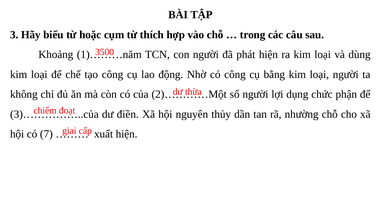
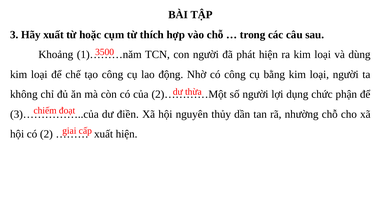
Hãy biểu: biểu -> xuất
7: 7 -> 2
